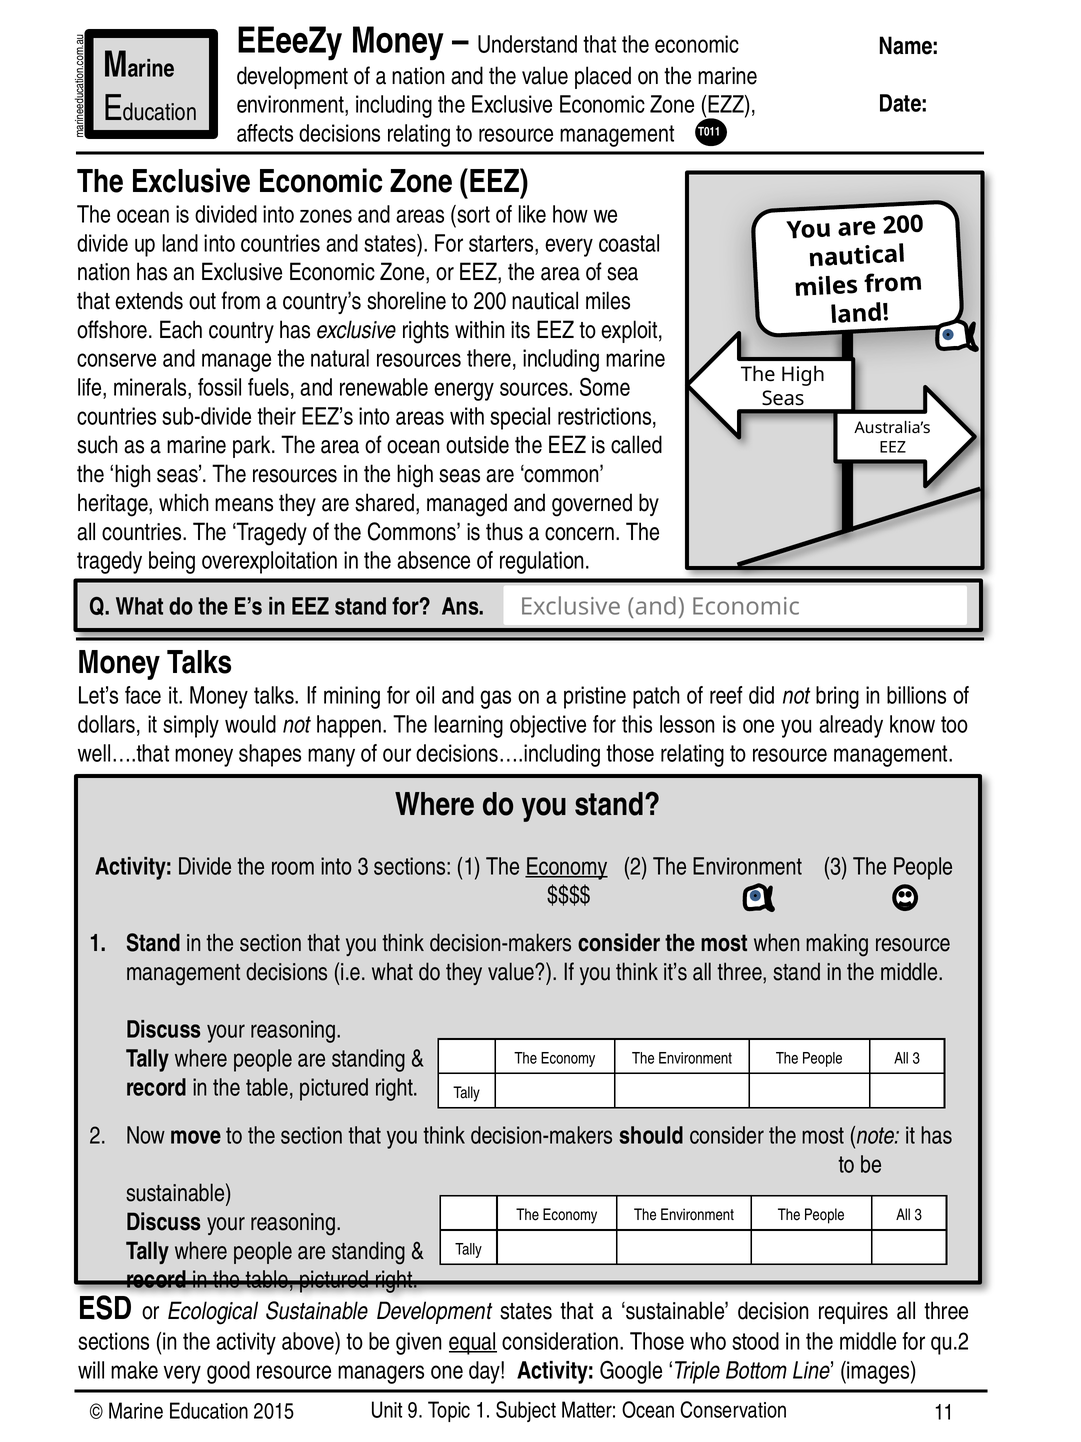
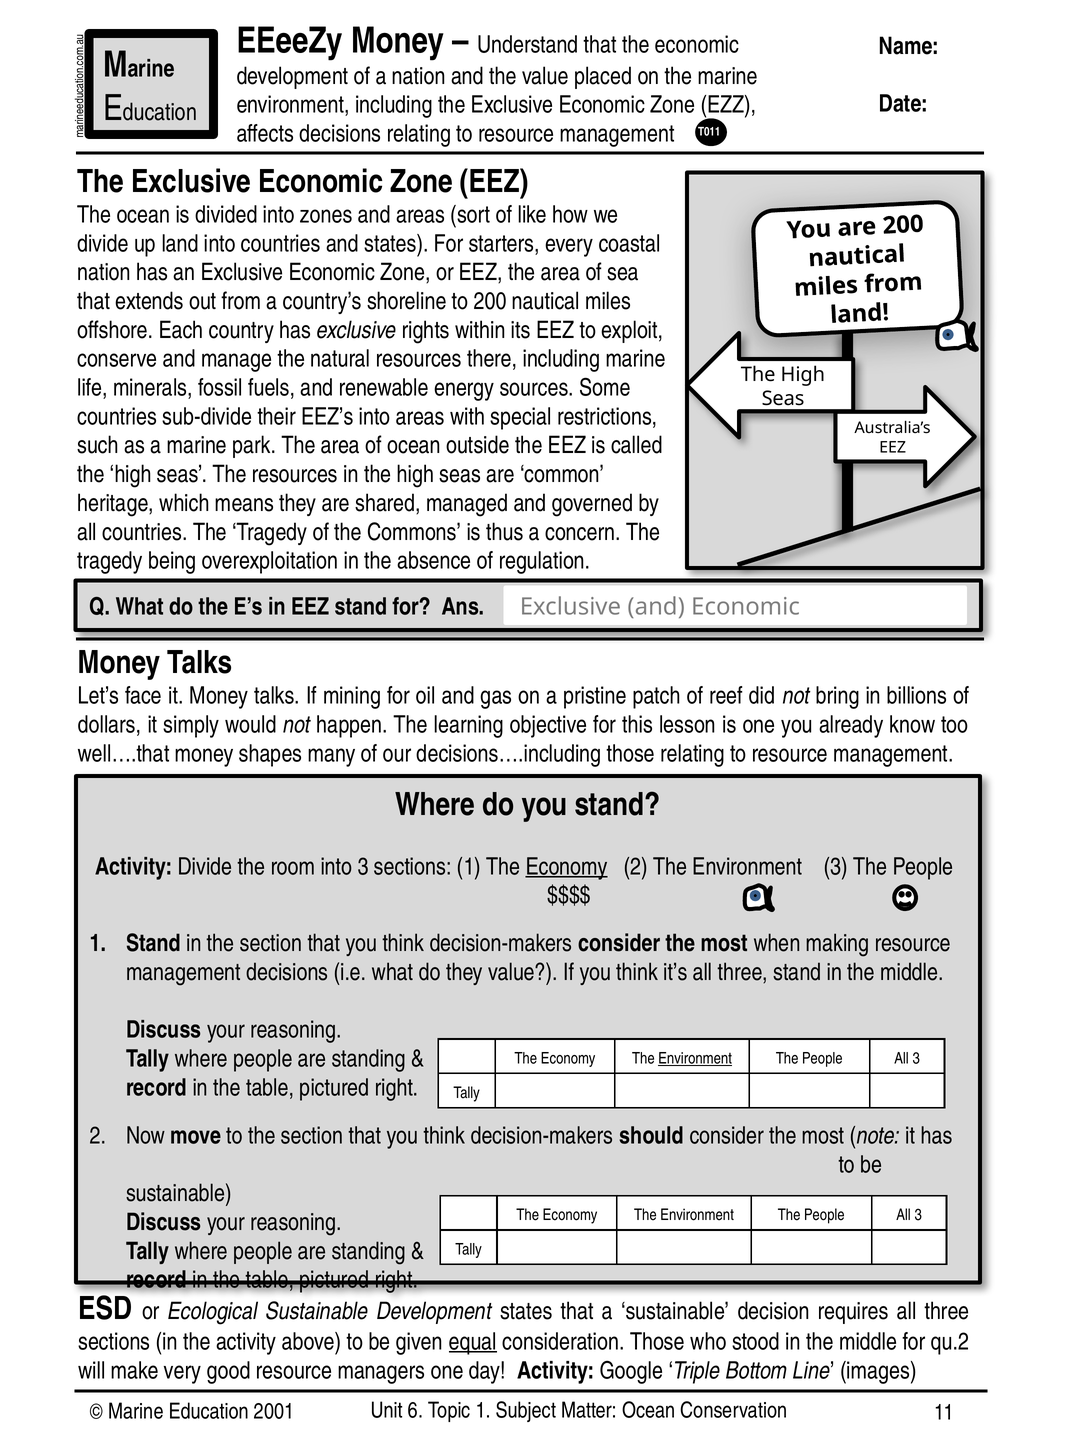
Environment at (695, 1058) underline: none -> present
2015: 2015 -> 2001
9: 9 -> 6
